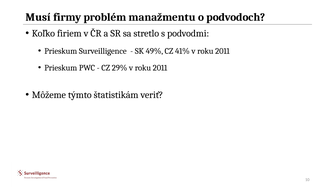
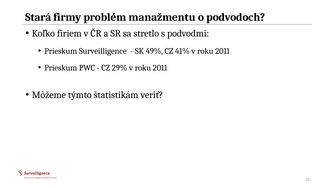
Musí: Musí -> Stará
